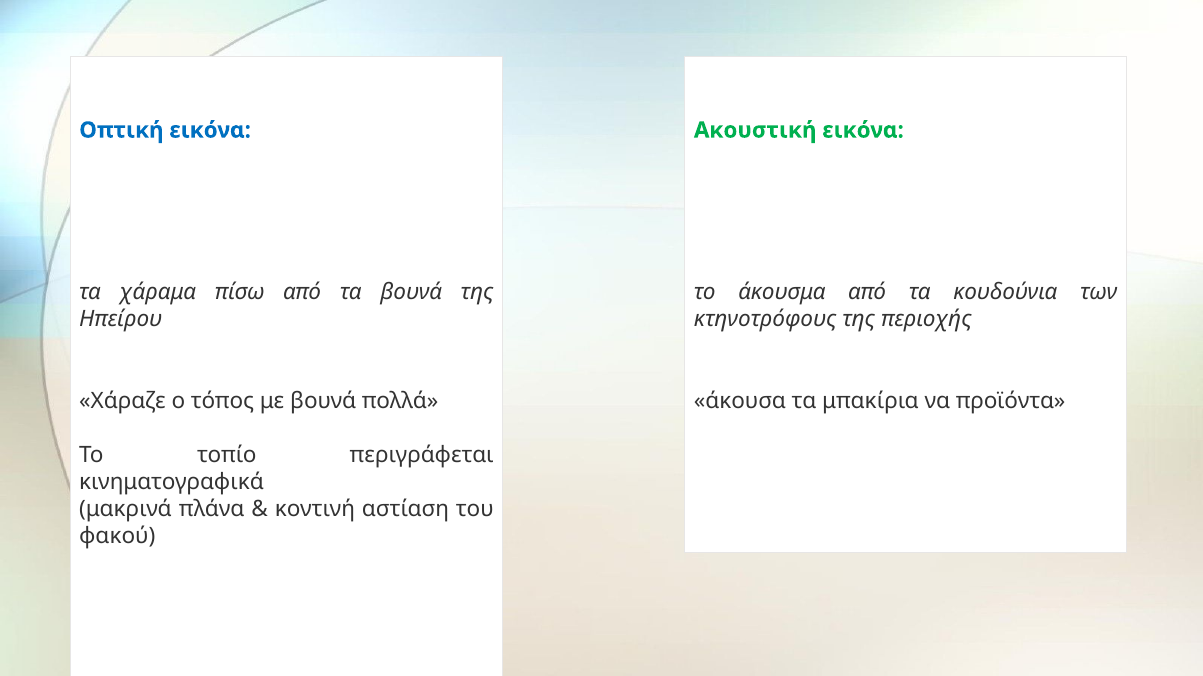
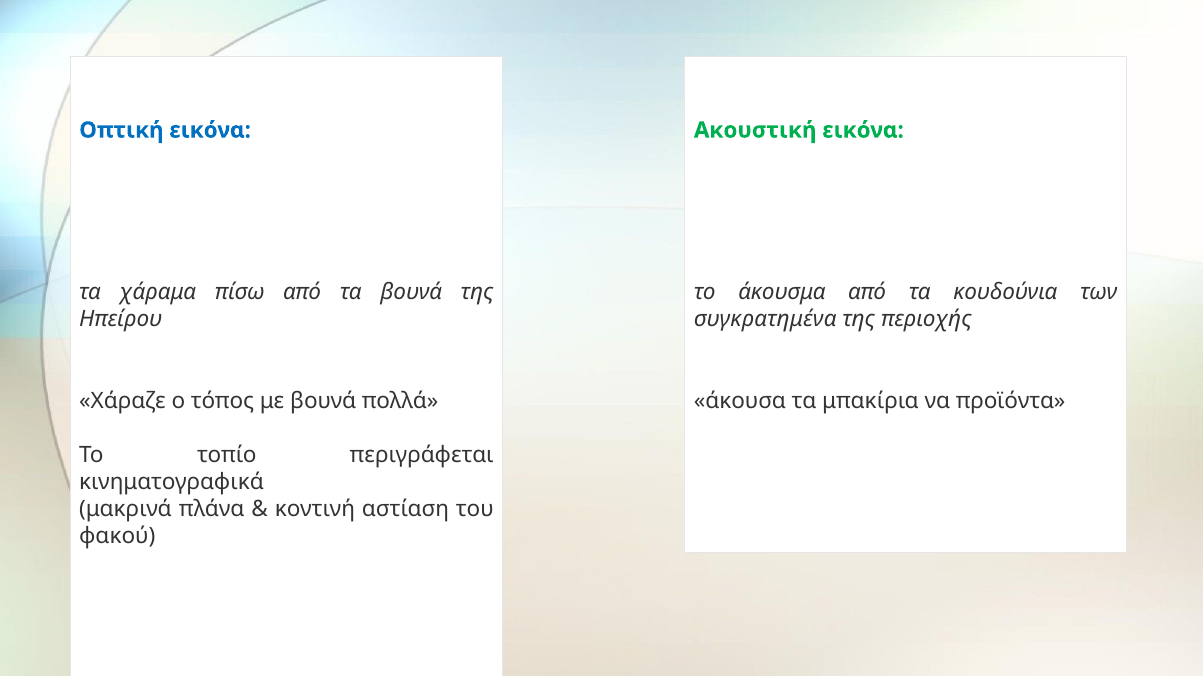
κτηνοτρόφους: κτηνοτρόφους -> συγκρατημένα
